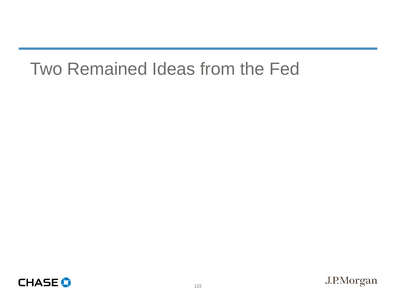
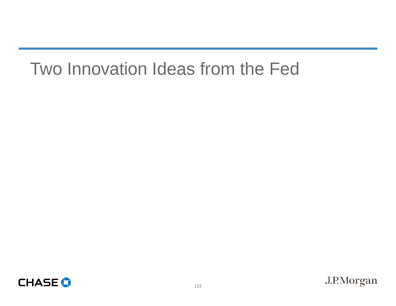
Remained: Remained -> Innovation
